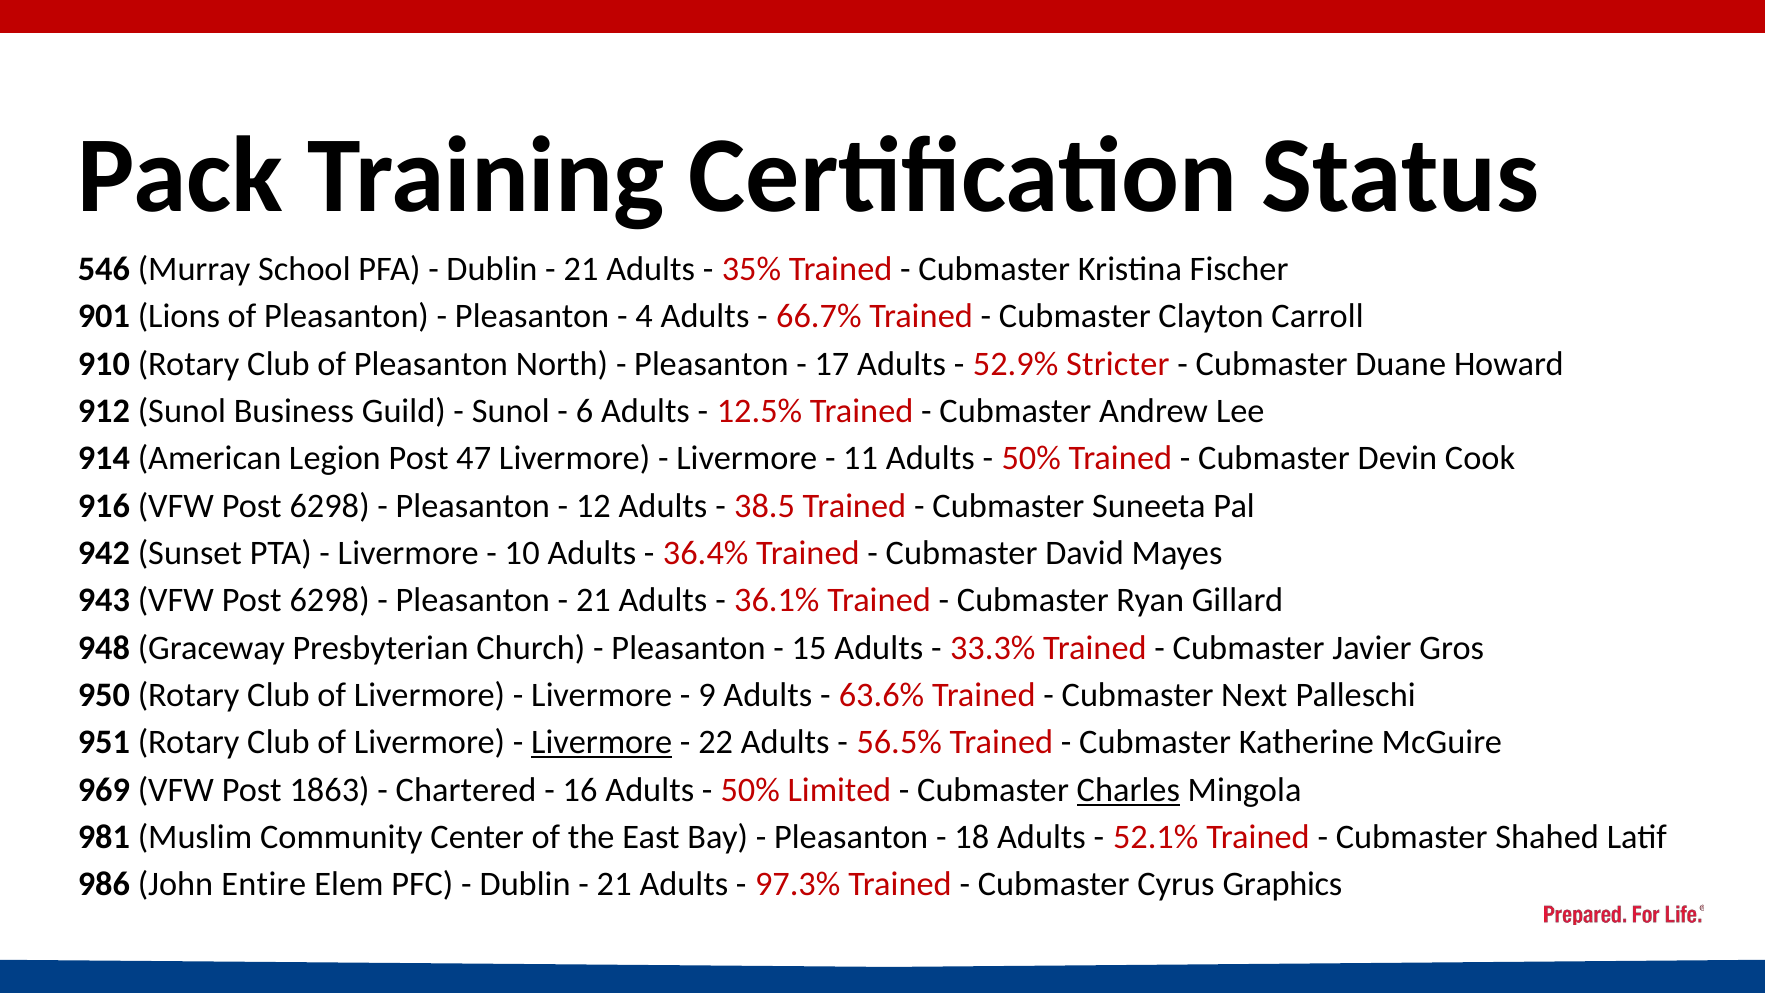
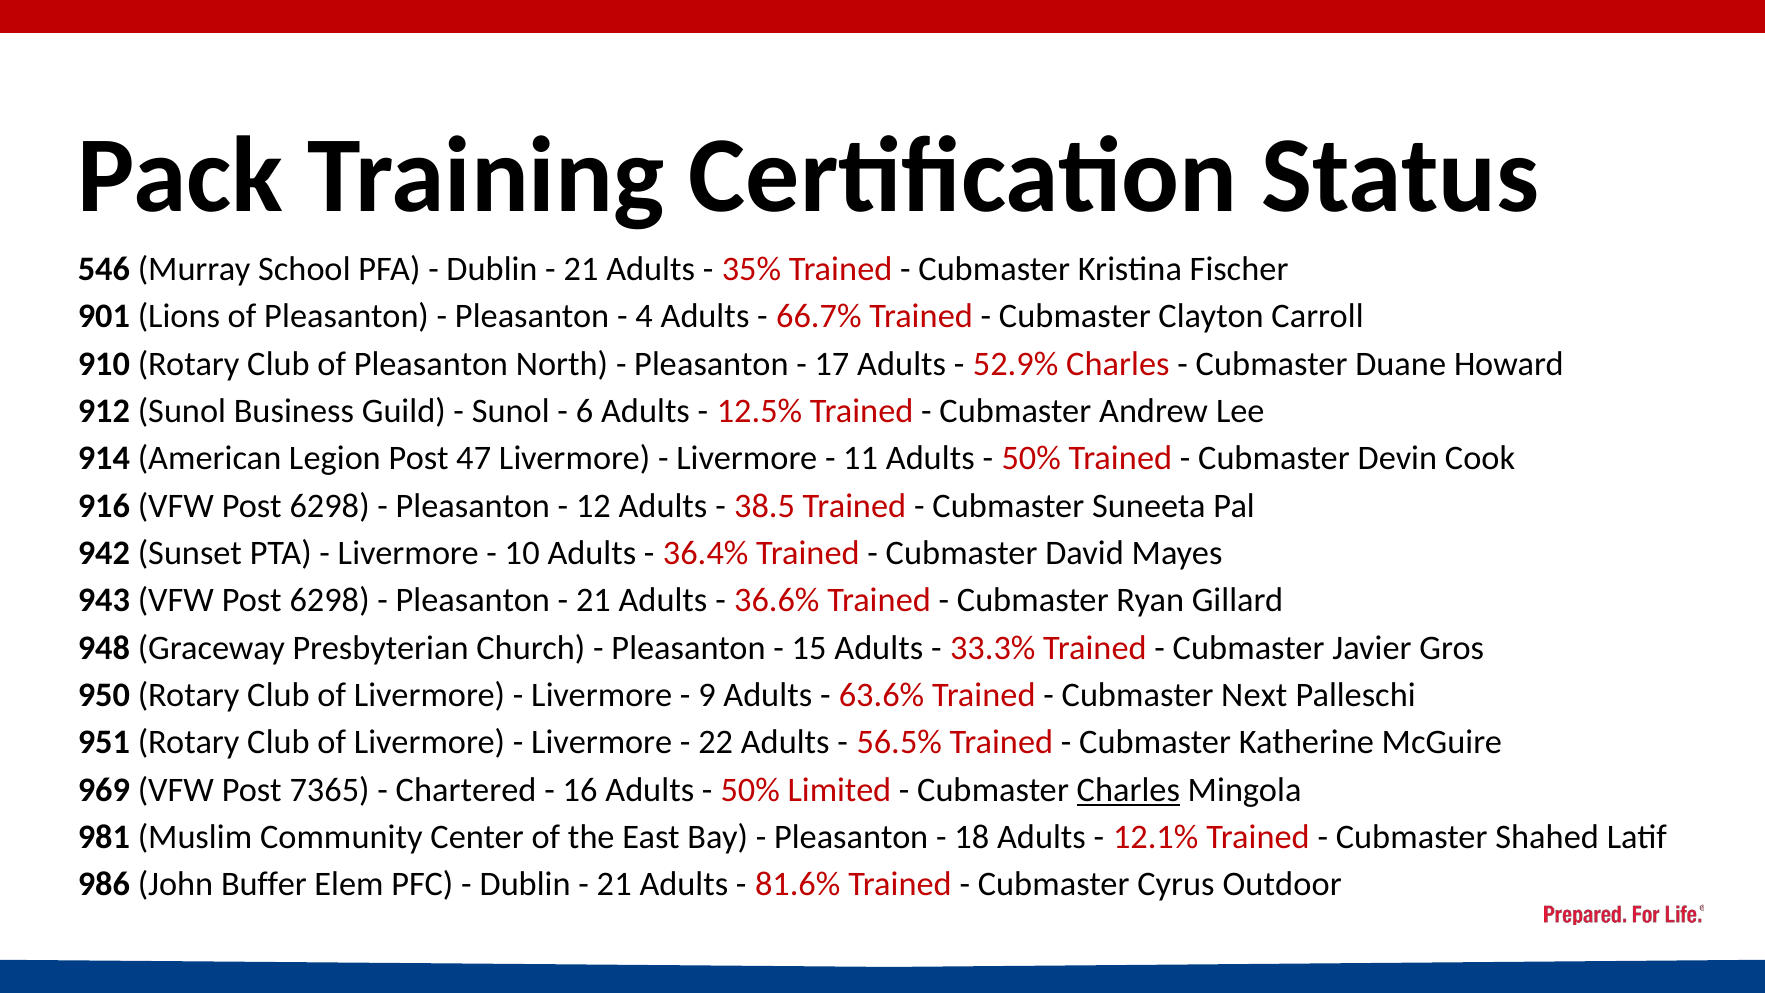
52.9% Stricter: Stricter -> Charles
36.1%: 36.1% -> 36.6%
Livermore at (602, 742) underline: present -> none
1863: 1863 -> 7365
52.1%: 52.1% -> 12.1%
Entire: Entire -> Buffer
97.3%: 97.3% -> 81.6%
Graphics: Graphics -> Outdoor
